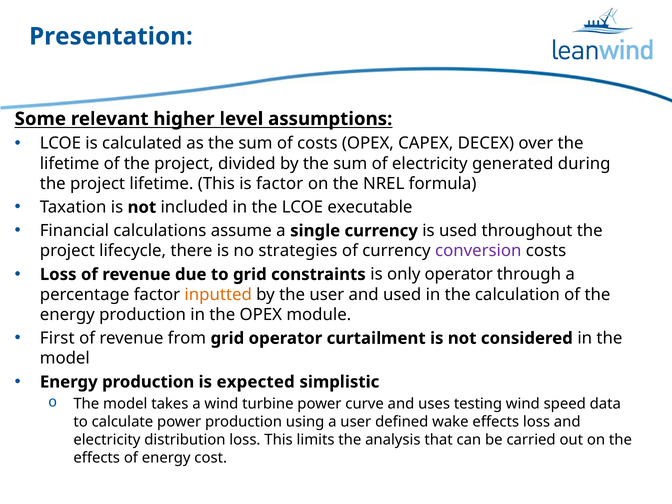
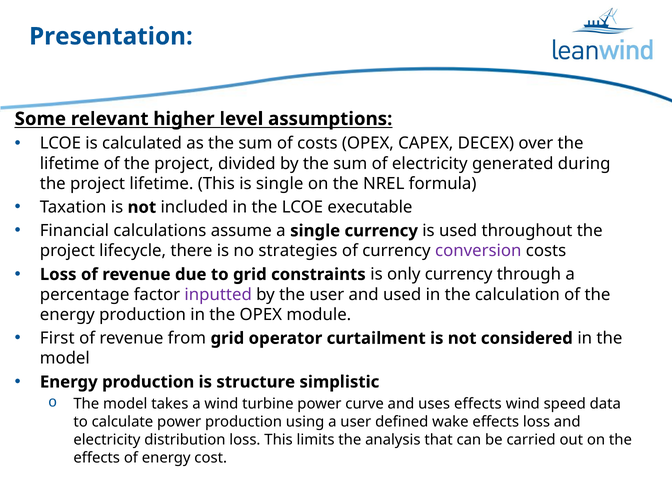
is factor: factor -> single
only operator: operator -> currency
inputted colour: orange -> purple
expected: expected -> structure
uses testing: testing -> effects
